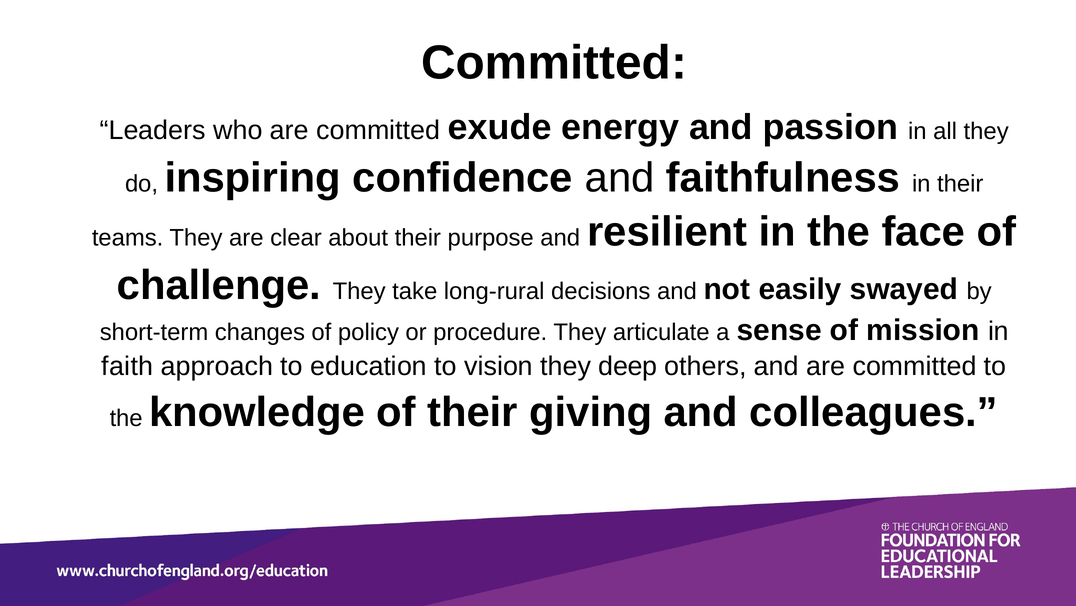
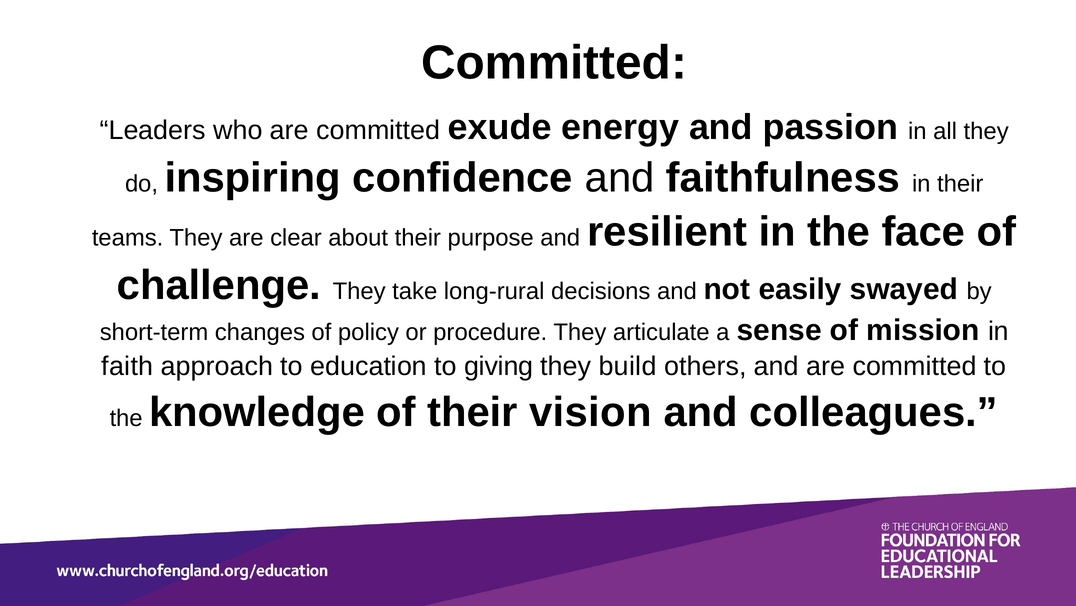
vision: vision -> giving
deep: deep -> build
giving: giving -> vision
